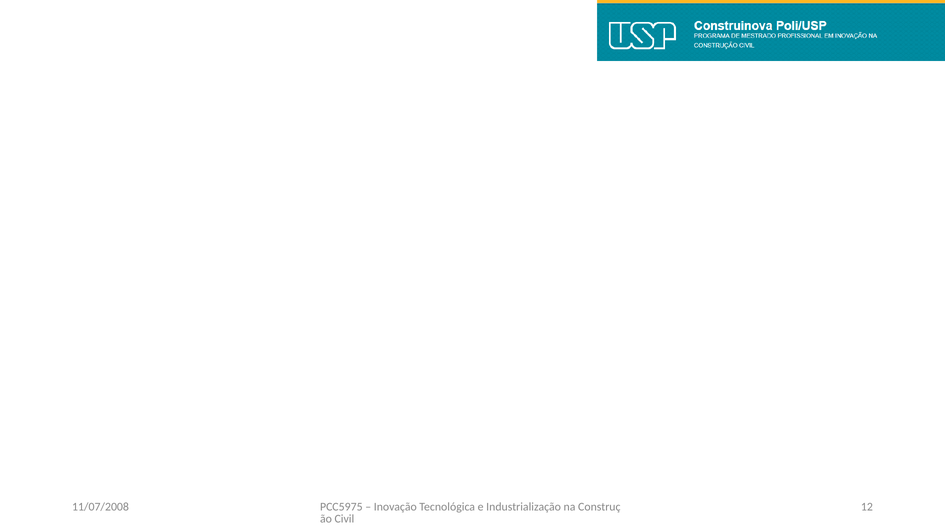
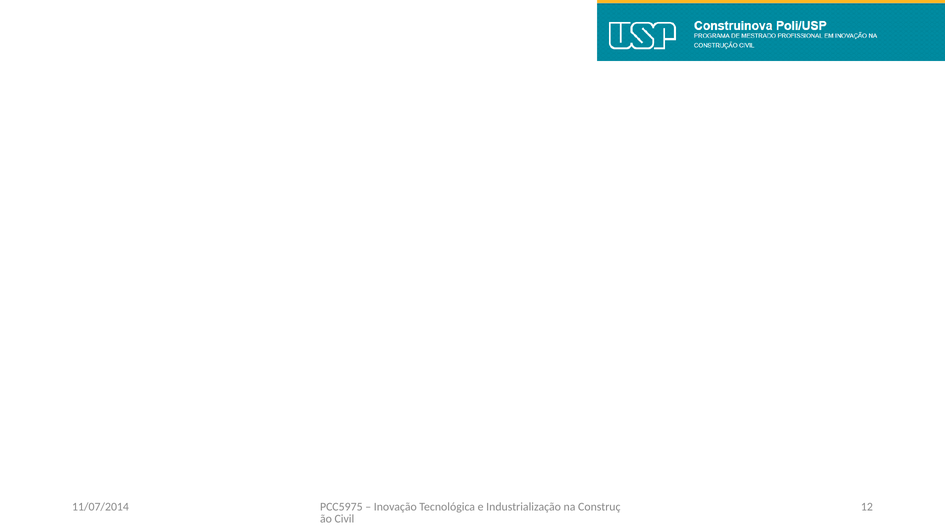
11/07/2008: 11/07/2008 -> 11/07/2014
